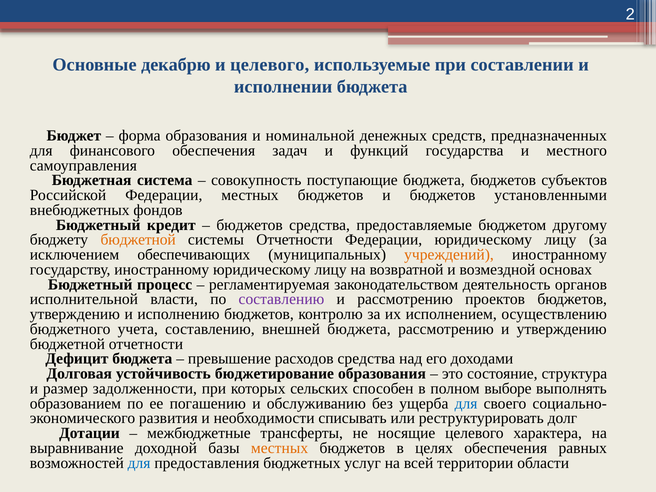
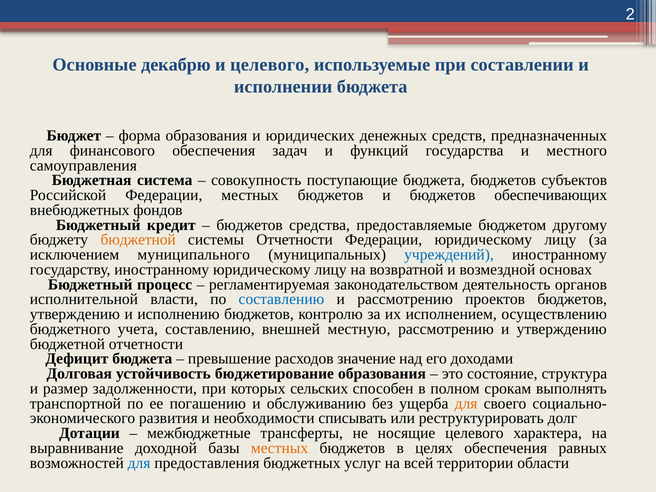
номинальной: номинальной -> юридических
установленными: установленными -> обеспечивающих
обеспечивающих: обеспечивающих -> муниципального
учреждений colour: orange -> blue
составлению at (281, 299) colour: purple -> blue
внешней бюджета: бюджета -> местную
расходов средства: средства -> значение
выборе: выборе -> срокам
образованием: образованием -> транспортной
для at (466, 403) colour: blue -> orange
